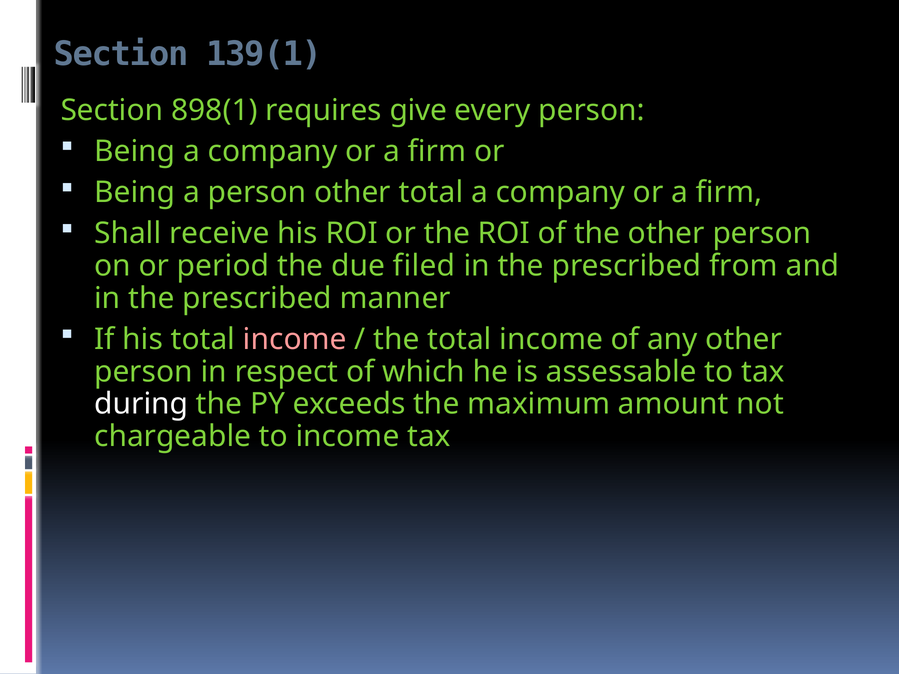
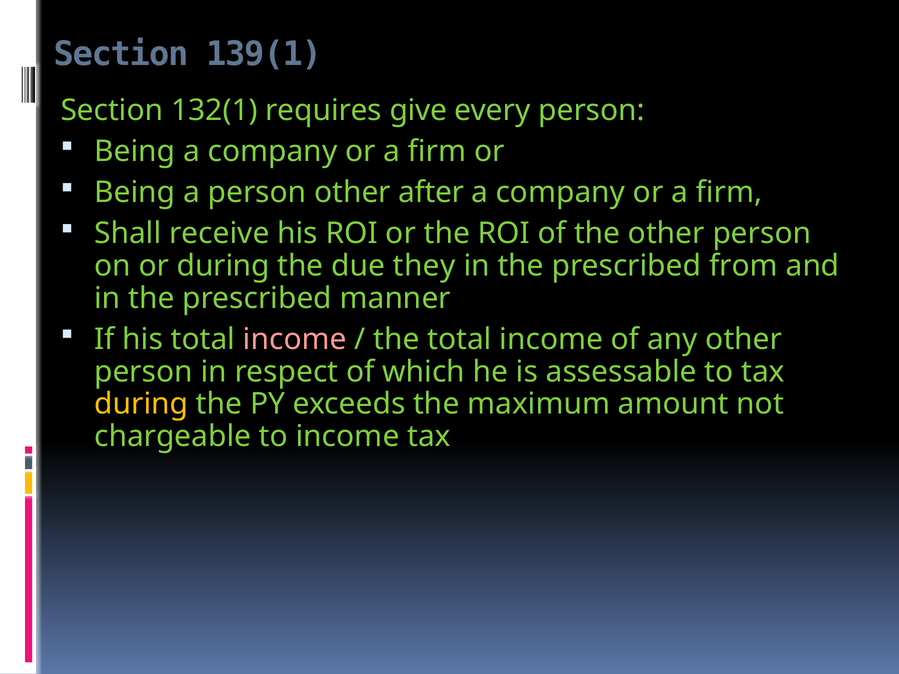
898(1: 898(1 -> 132(1
other total: total -> after
or period: period -> during
filed: filed -> they
during at (141, 404) colour: white -> yellow
